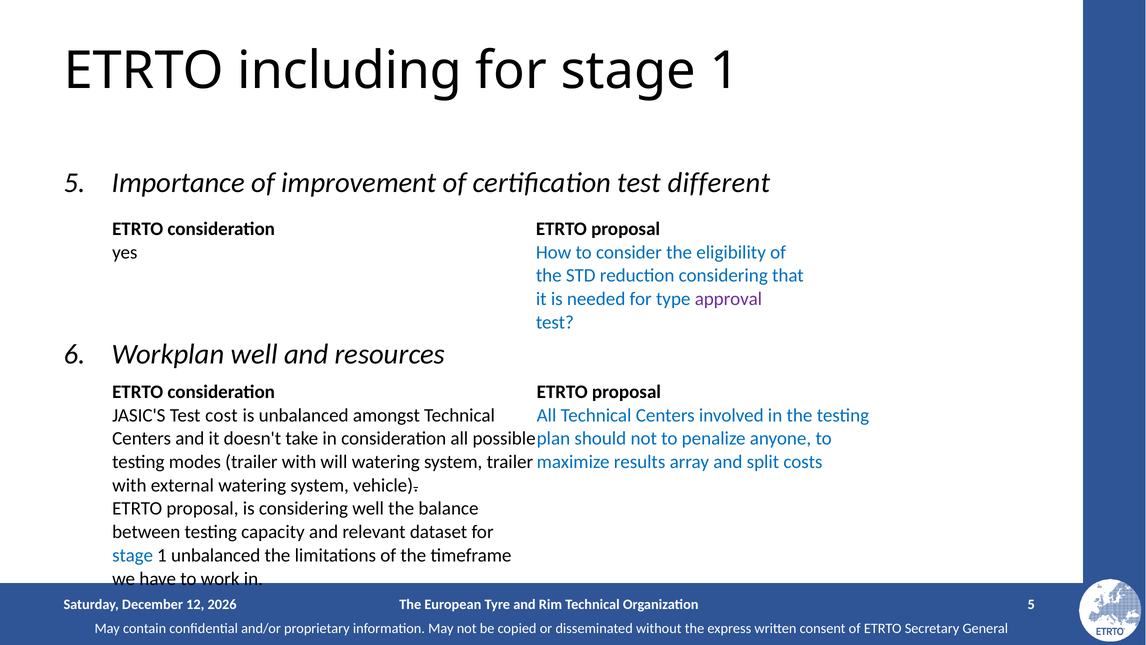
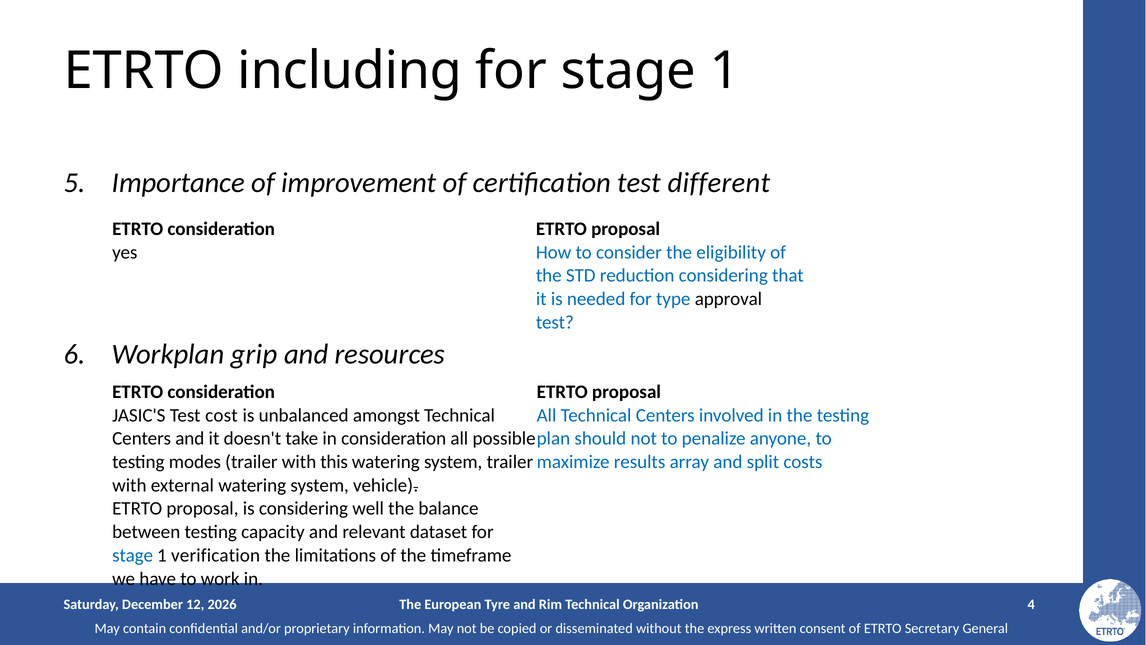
approval colour: purple -> black
Workplan well: well -> grip
will: will -> this
1 unbalanced: unbalanced -> verification
Organization 5: 5 -> 4
